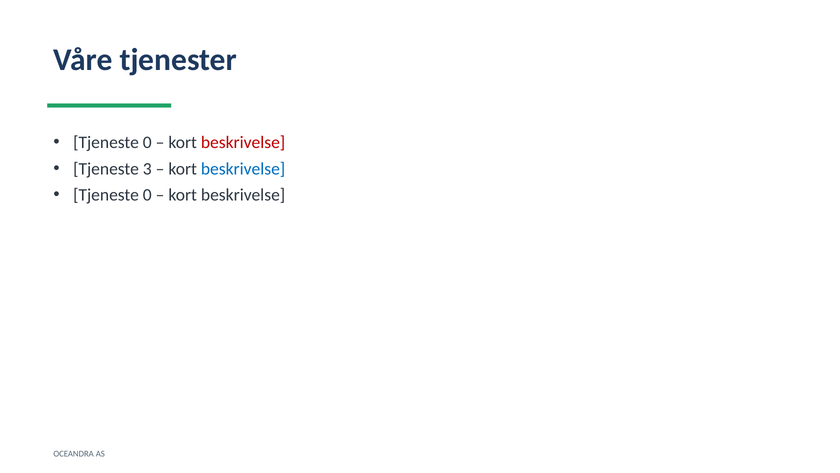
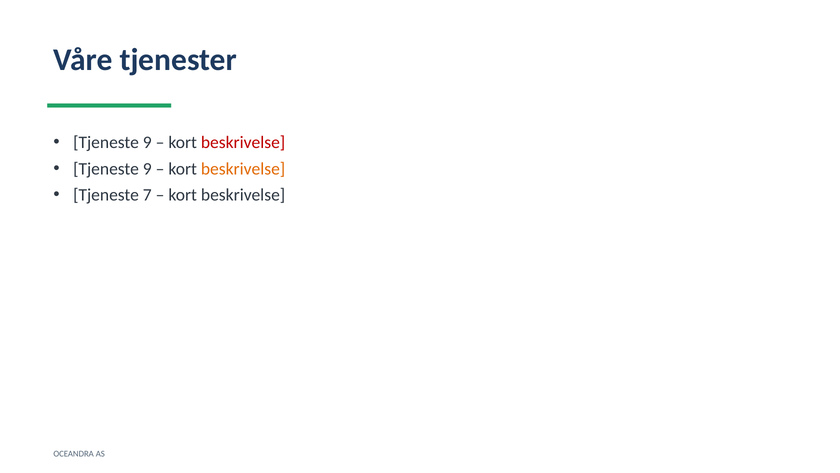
0 at (147, 142): 0 -> 9
3 at (147, 169): 3 -> 9
beskrivelse at (243, 169) colour: blue -> orange
0 at (147, 195): 0 -> 7
